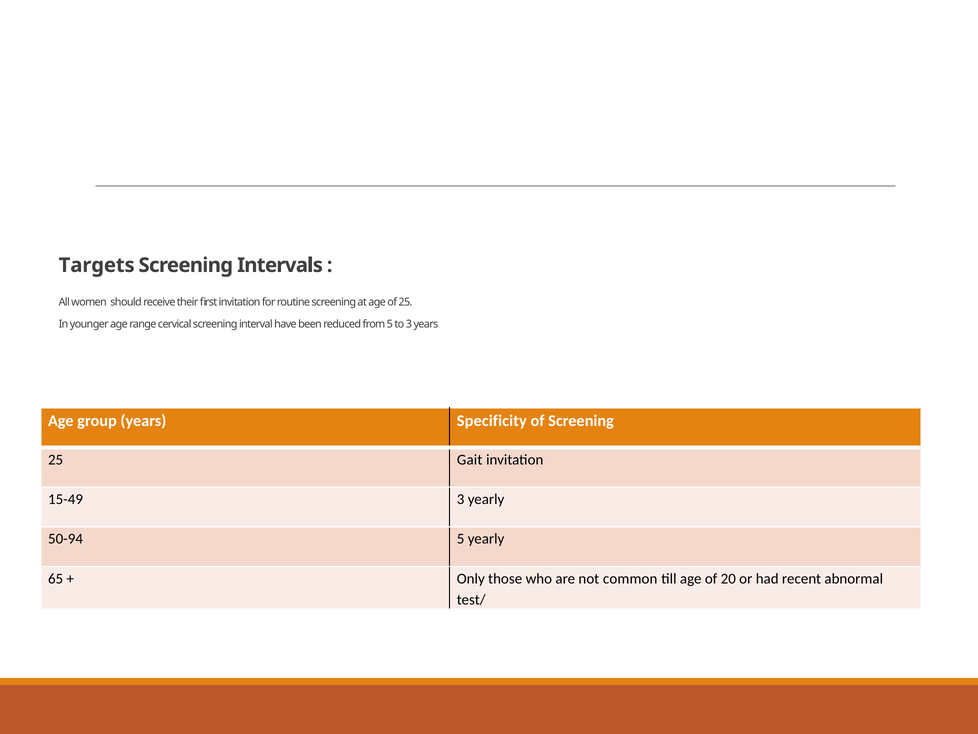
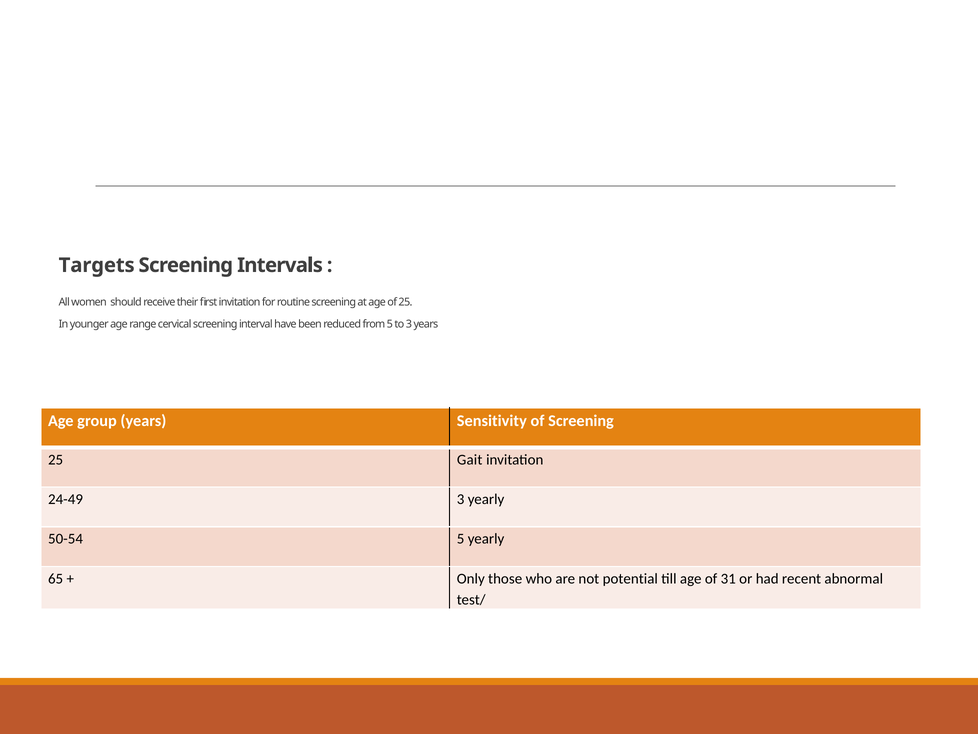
Specificity: Specificity -> Sensitivity
15-49: 15-49 -> 24-49
50-94: 50-94 -> 50-54
common: common -> potential
20: 20 -> 31
